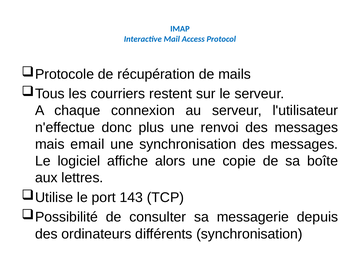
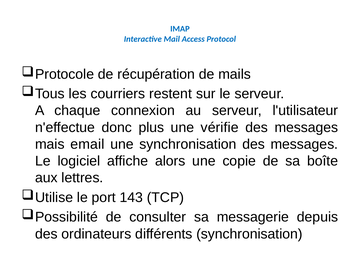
renvoi: renvoi -> vérifie
